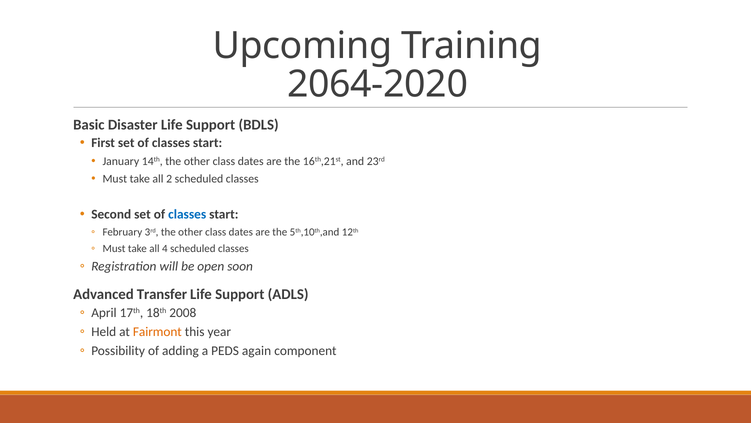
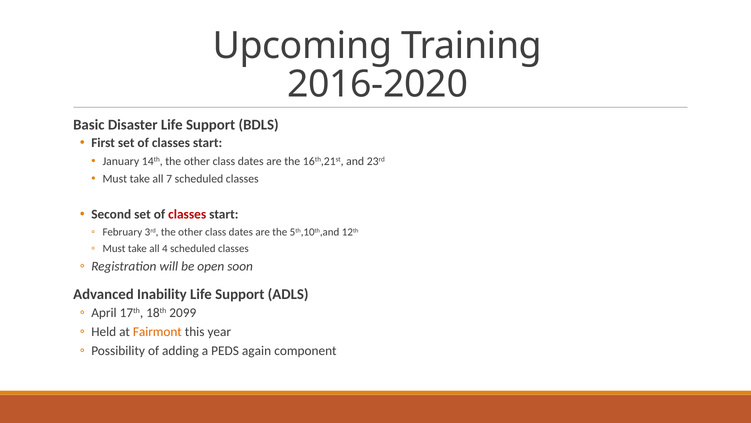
2064-2020: 2064-2020 -> 2016-2020
2: 2 -> 7
classes at (187, 214) colour: blue -> red
Transfer: Transfer -> Inability
2008: 2008 -> 2099
